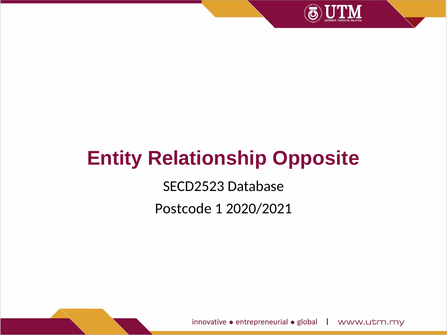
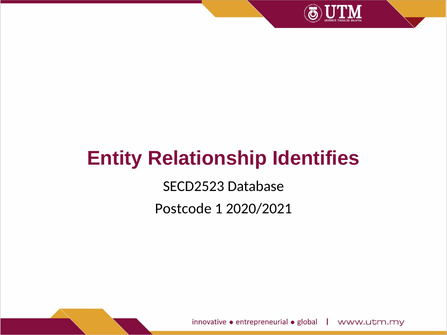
Opposite: Opposite -> Identifies
